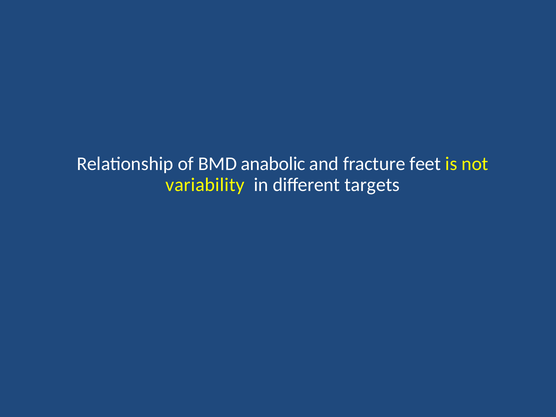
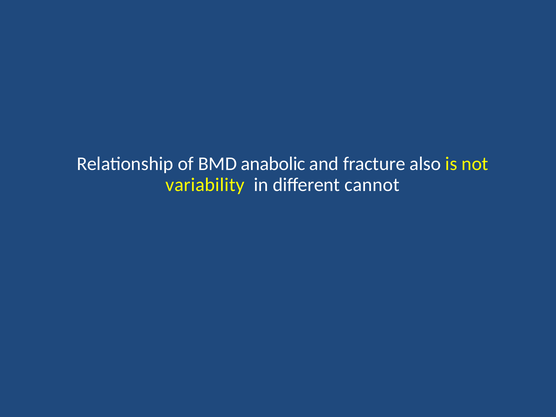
feet: feet -> also
targets: targets -> cannot
